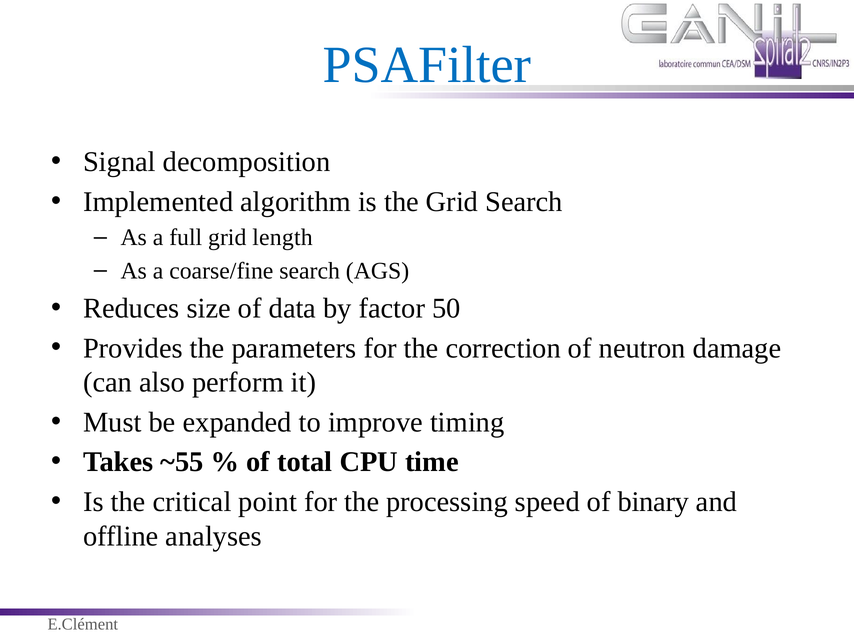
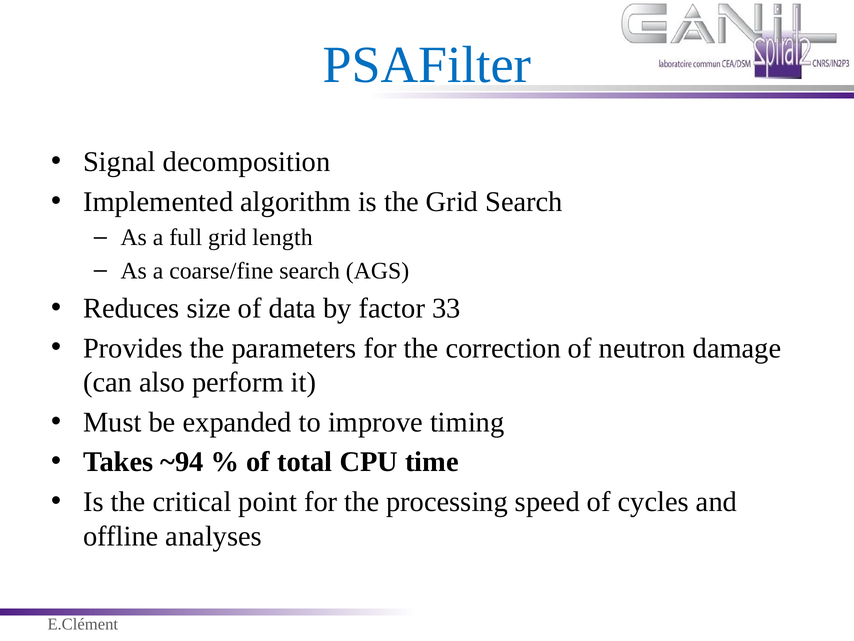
50: 50 -> 33
~55: ~55 -> ~94
binary: binary -> cycles
